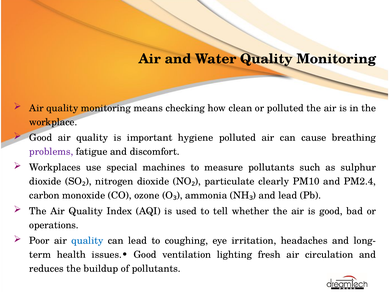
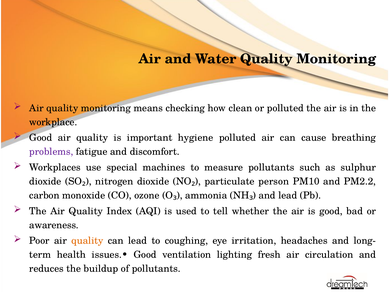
clearly: clearly -> person
PM2.4: PM2.4 -> PM2.2
operations: operations -> awareness
quality at (87, 241) colour: blue -> orange
